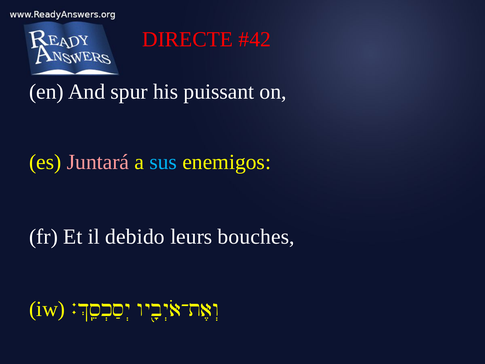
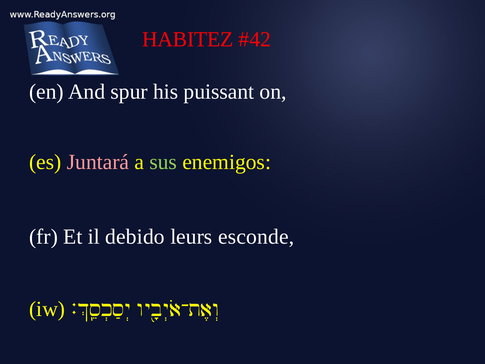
DIRECTE: DIRECTE -> HABITEZ
sus colour: light blue -> light green
bouches: bouches -> esconde
